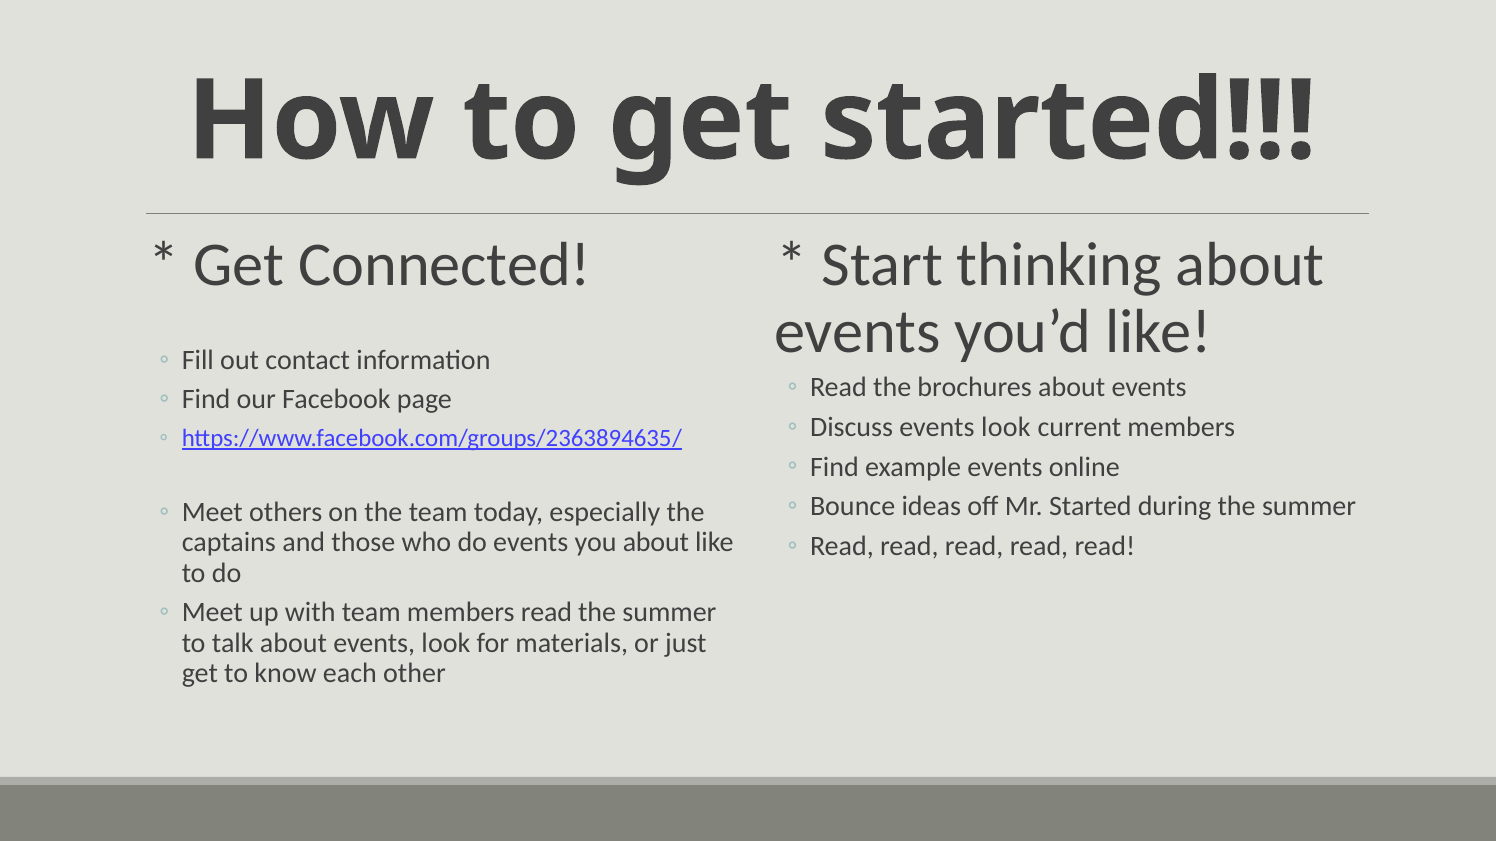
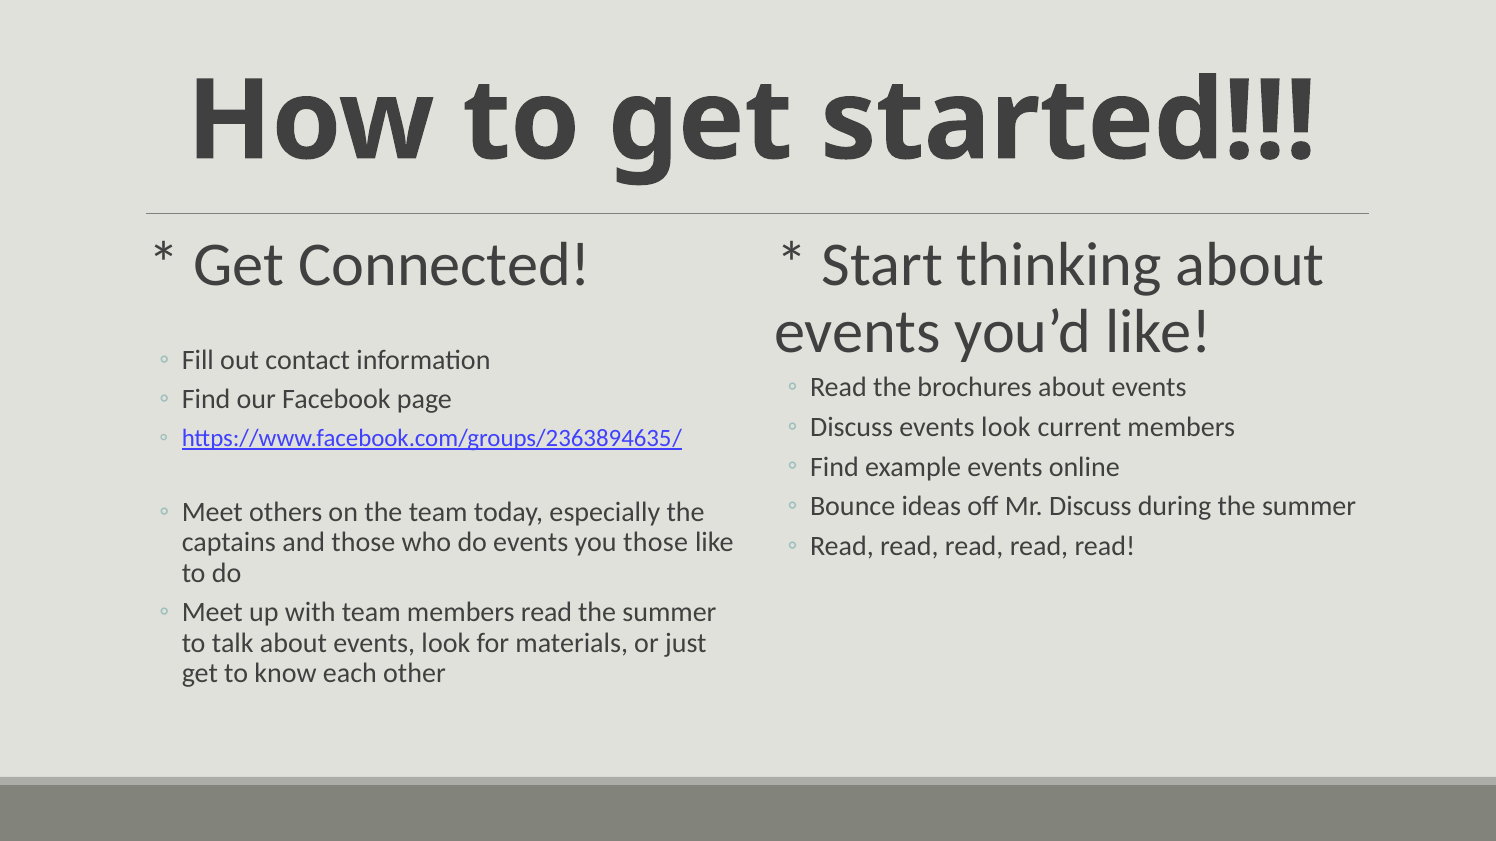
Mr Started: Started -> Discuss
you about: about -> those
